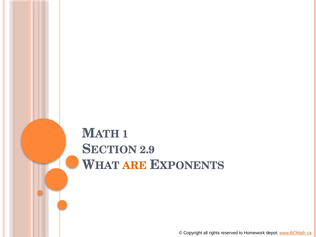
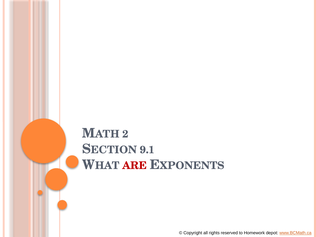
1: 1 -> 2
2.9: 2.9 -> 9.1
ARE colour: orange -> red
